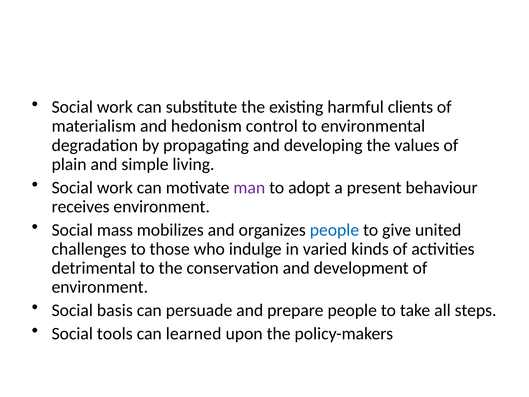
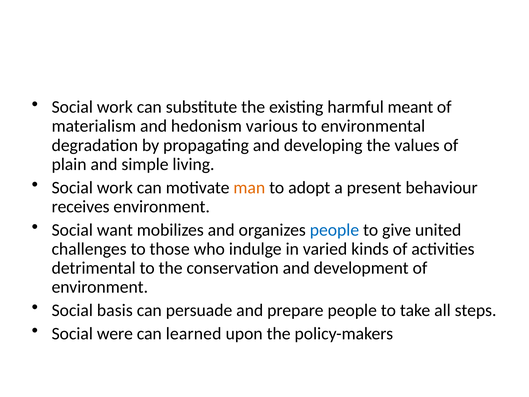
clients: clients -> meant
control: control -> various
man colour: purple -> orange
mass: mass -> want
tools: tools -> were
